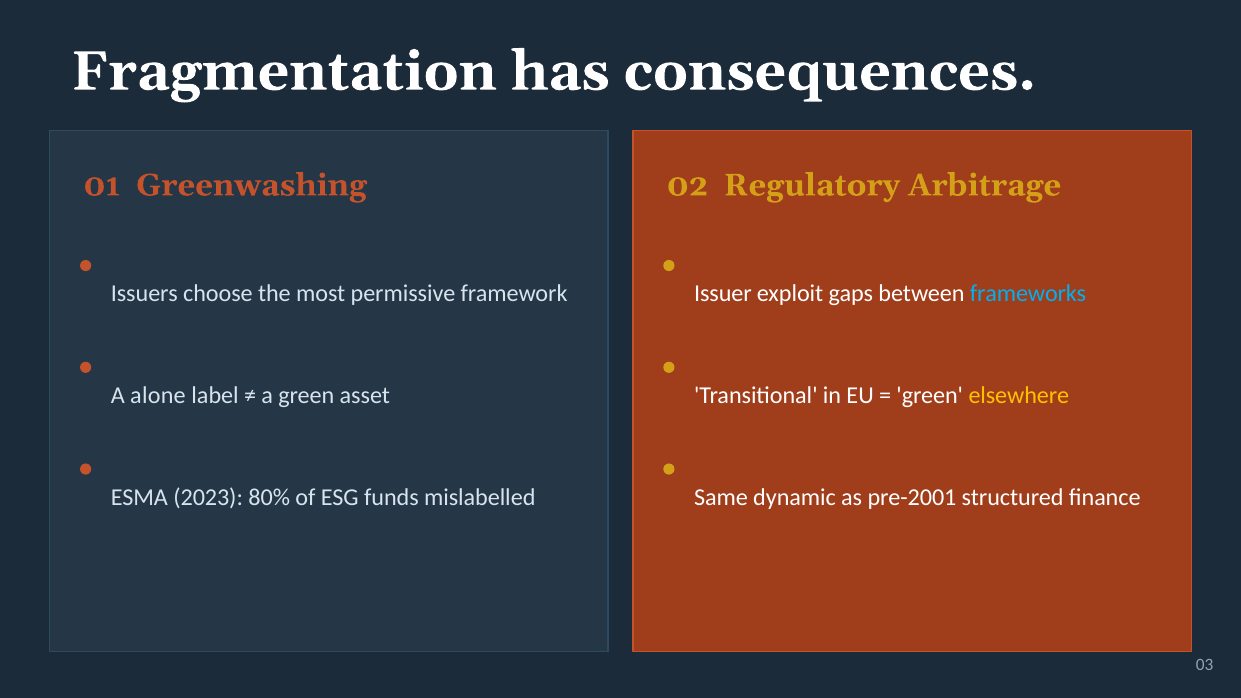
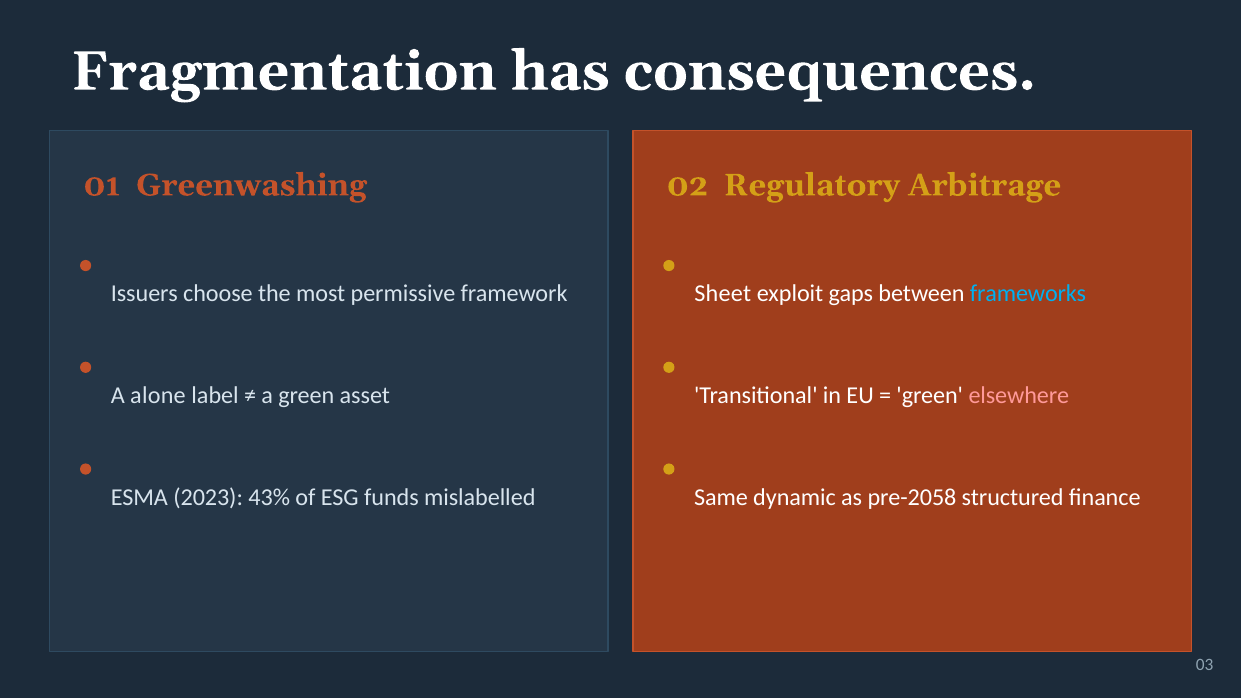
Issuer: Issuer -> Sheet
elsewhere colour: yellow -> pink
80%: 80% -> 43%
pre-2001: pre-2001 -> pre-2058
